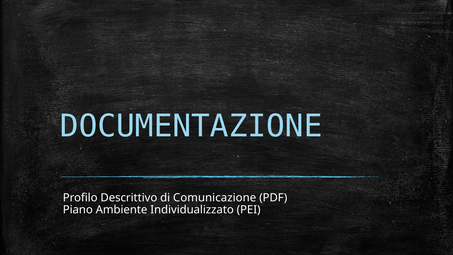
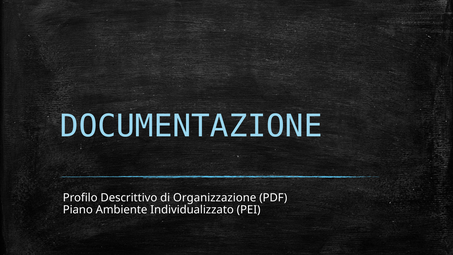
Comunicazione: Comunicazione -> Organizzazione
